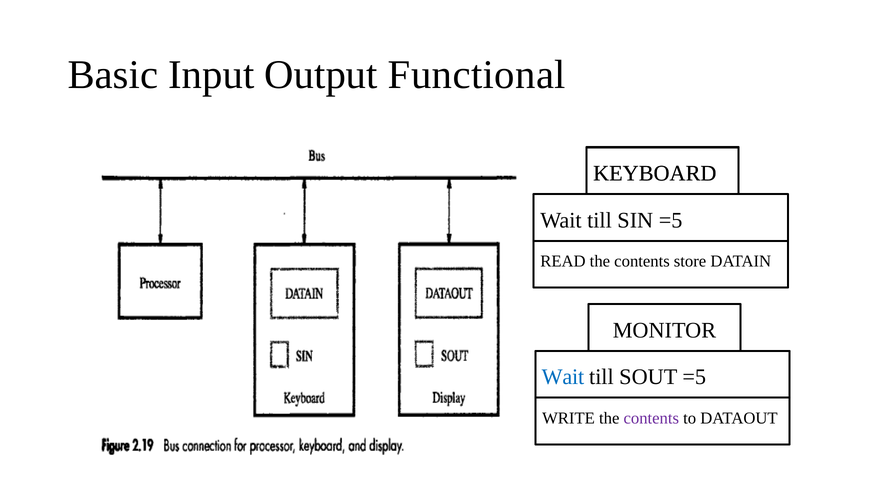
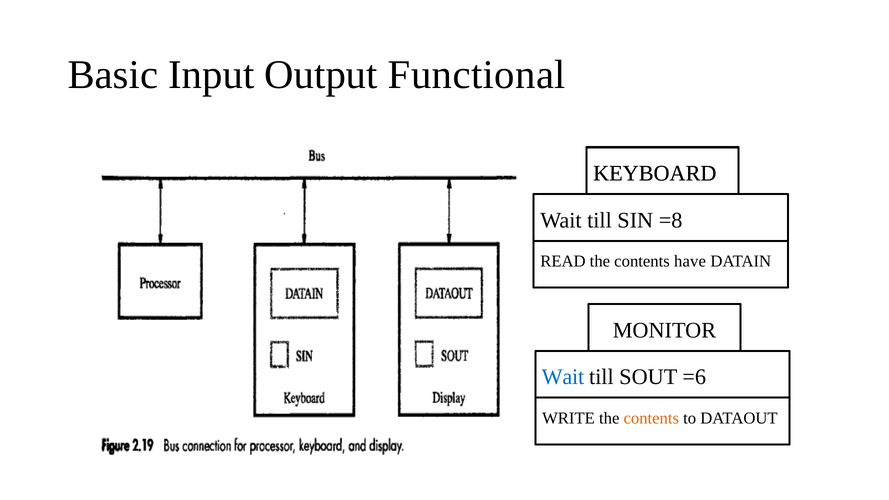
SIN =5: =5 -> =8
store: store -> have
SOUT =5: =5 -> =6
contents at (651, 418) colour: purple -> orange
